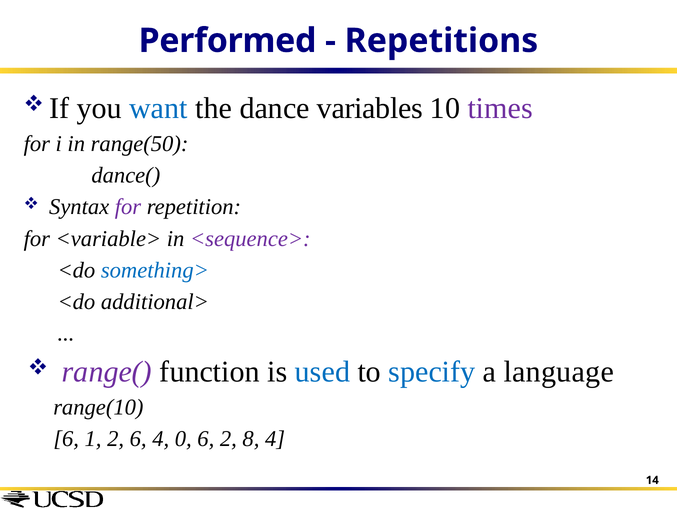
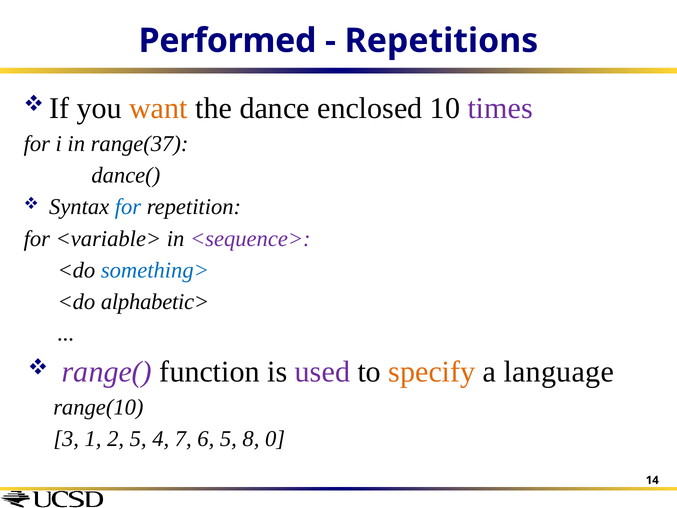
want colour: blue -> orange
variables: variables -> enclosed
range(50: range(50 -> range(37
for at (128, 207) colour: purple -> blue
additional>: additional> -> alphabetic>
used colour: blue -> purple
specify colour: blue -> orange
6 at (66, 439): 6 -> 3
2 6: 6 -> 5
0: 0 -> 7
6 2: 2 -> 5
8 4: 4 -> 0
